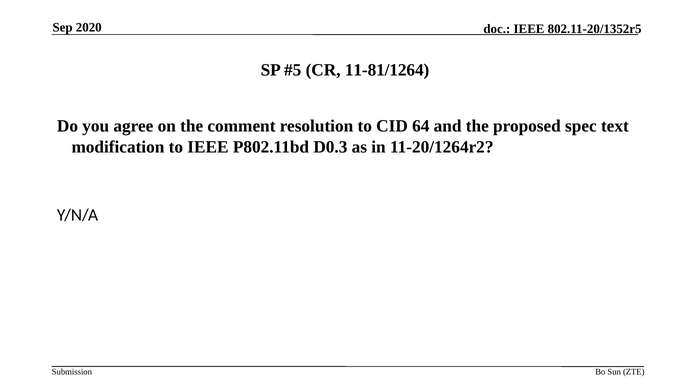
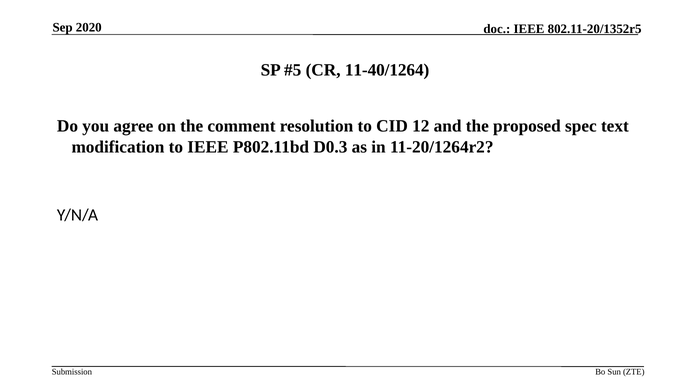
11-81/1264: 11-81/1264 -> 11-40/1264
64: 64 -> 12
